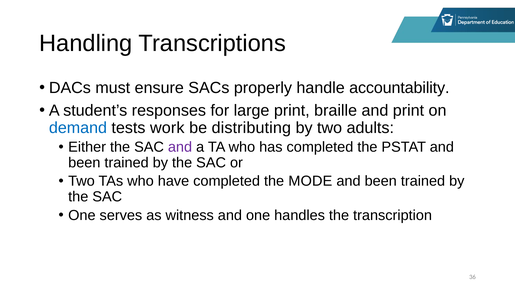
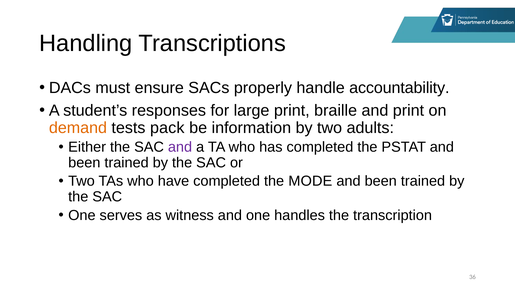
demand colour: blue -> orange
work: work -> pack
distributing: distributing -> information
